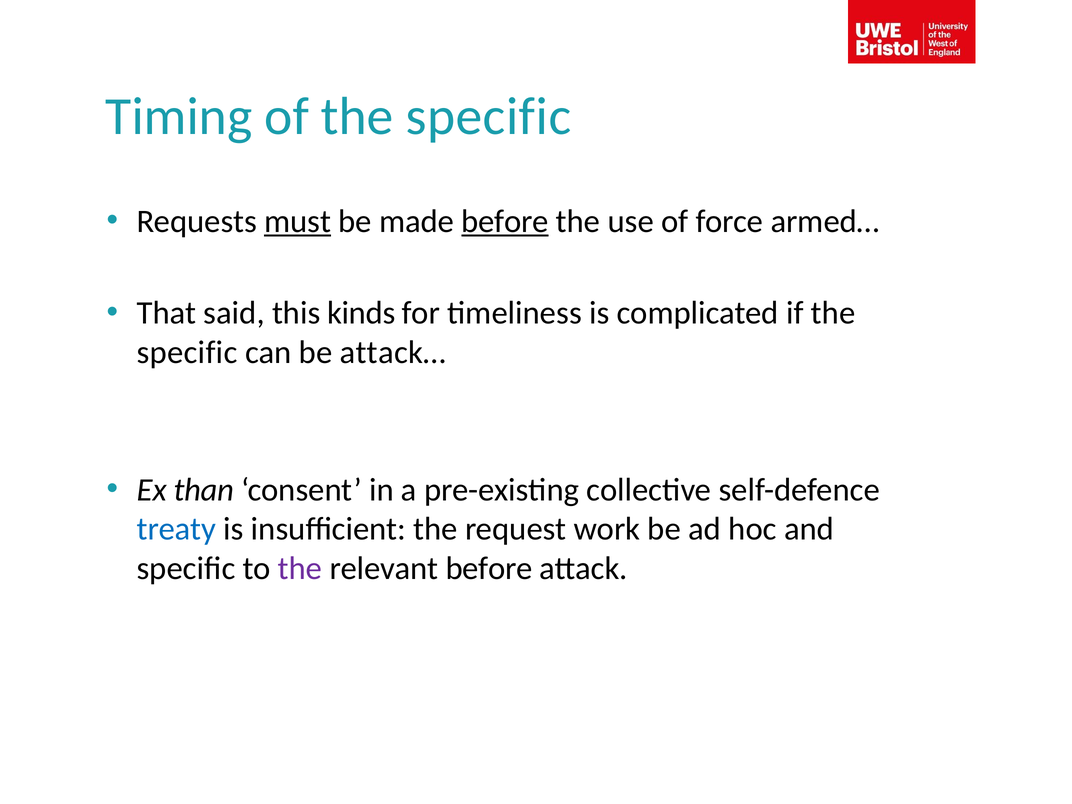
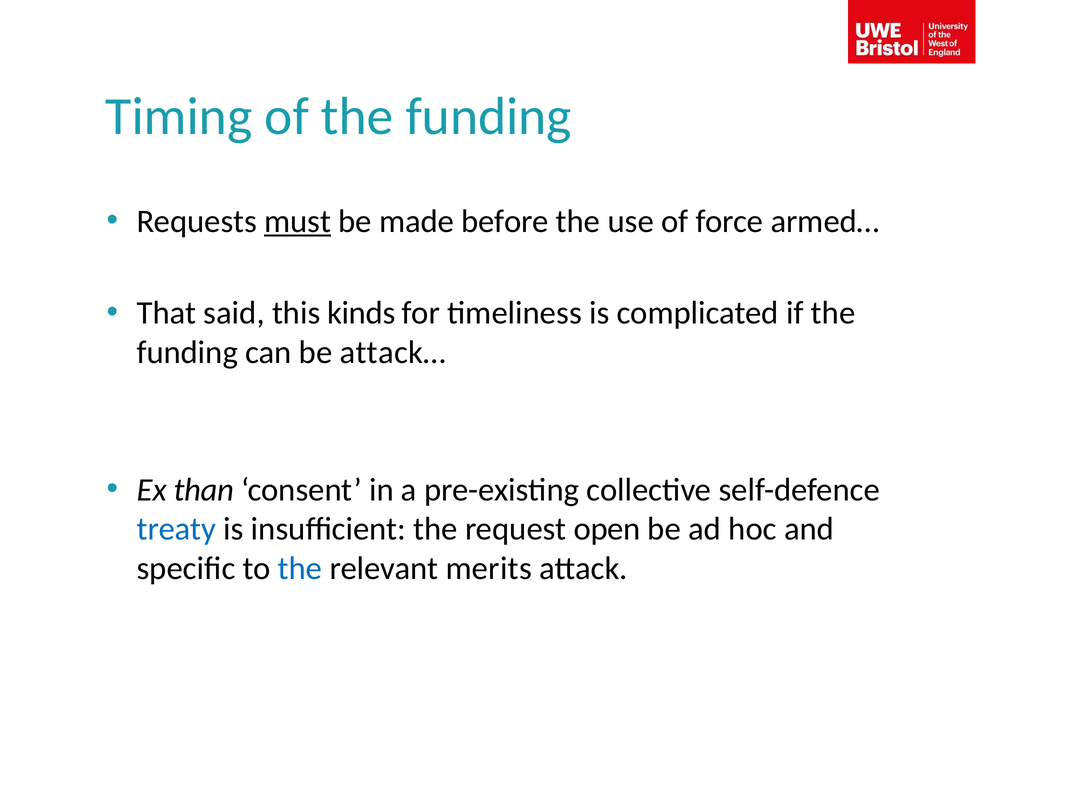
of the specific: specific -> funding
before at (505, 221) underline: present -> none
specific at (187, 352): specific -> funding
work: work -> open
the at (300, 568) colour: purple -> blue
relevant before: before -> merits
